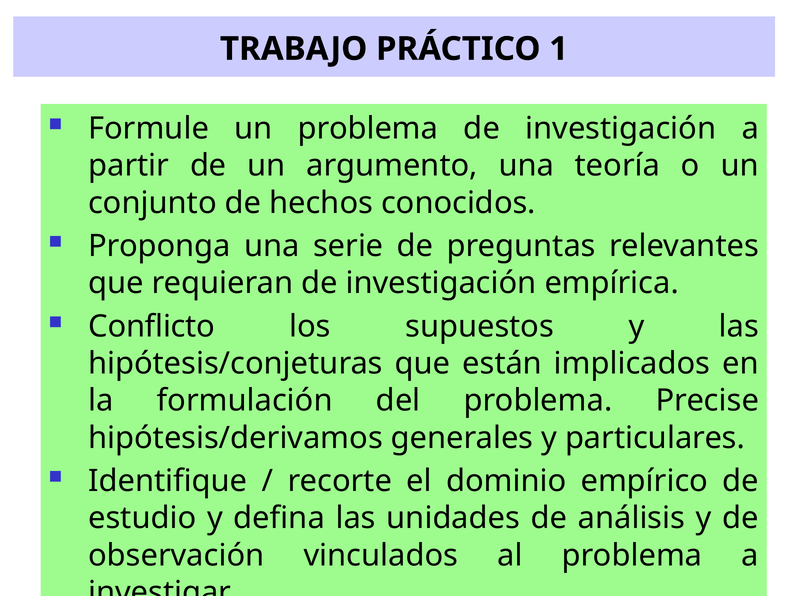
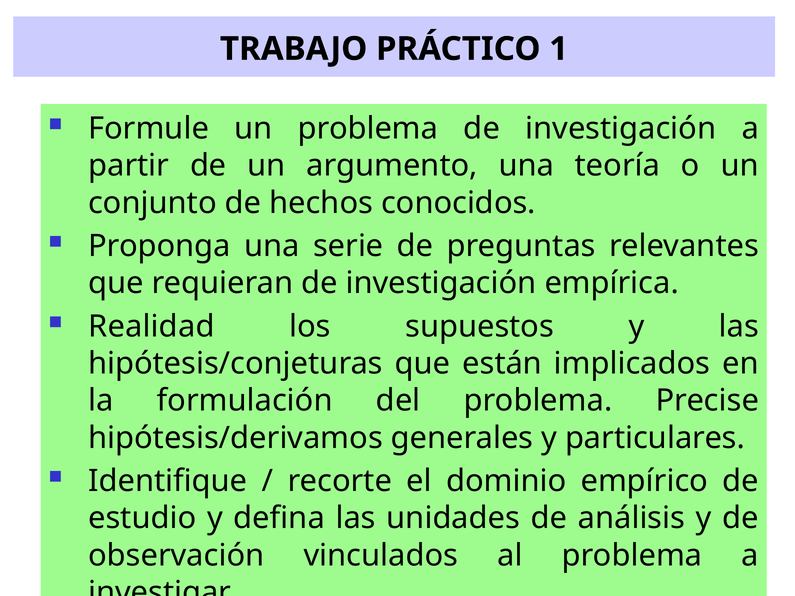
Conflicto: Conflicto -> Realidad
